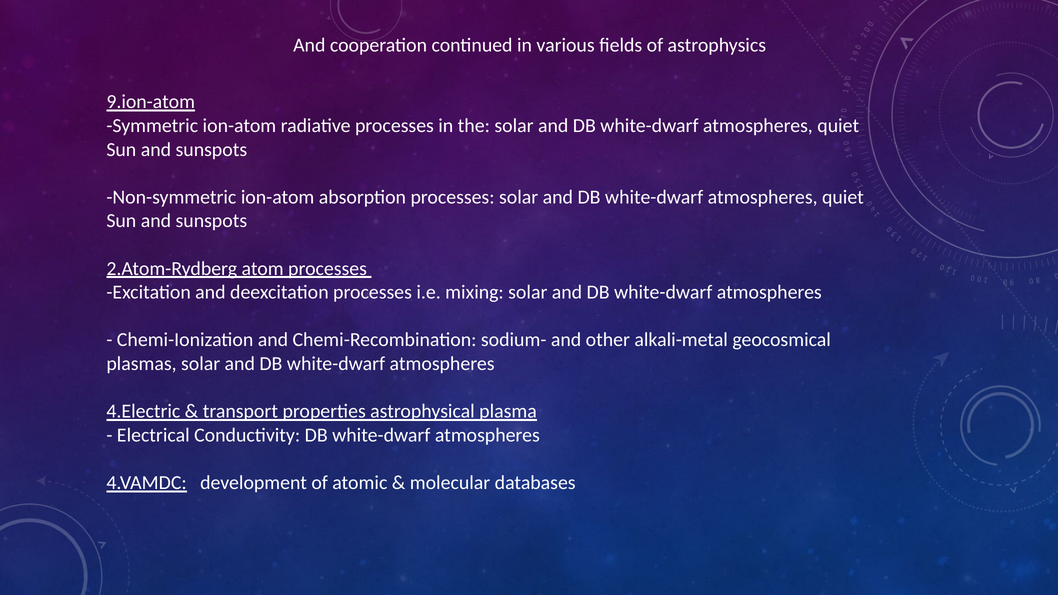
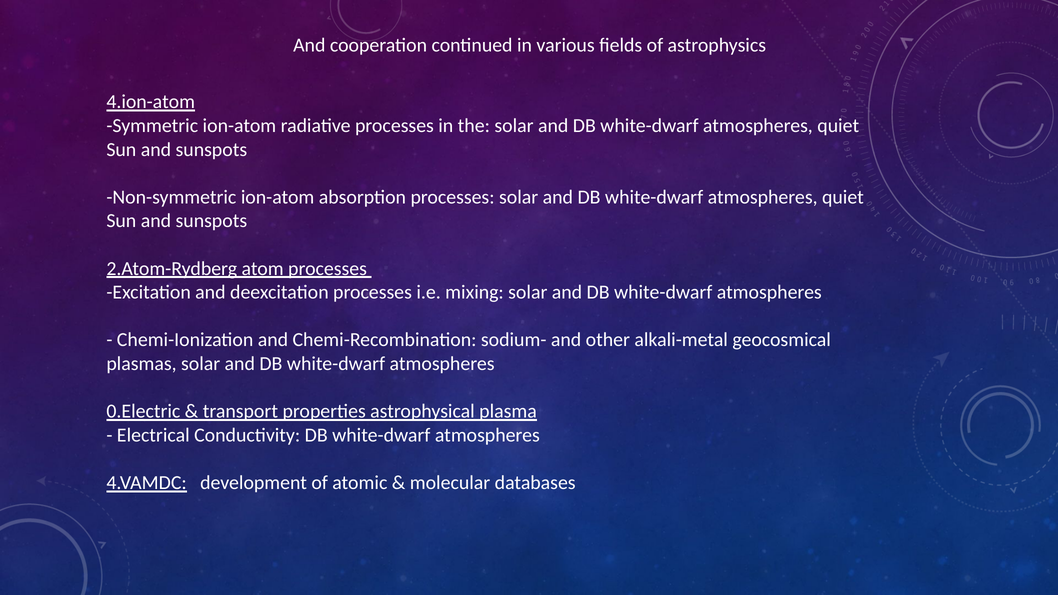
9.ion-atom: 9.ion-atom -> 4.ion-atom
4.Electric: 4.Electric -> 0.Electric
